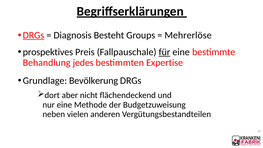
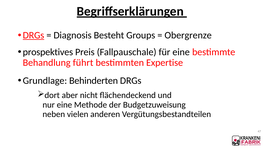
Mehrerlöse: Mehrerlöse -> Obergrenze
für underline: present -> none
jedes: jedes -> führt
Bevölkerung: Bevölkerung -> Behinderten
